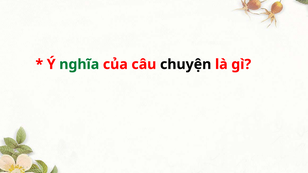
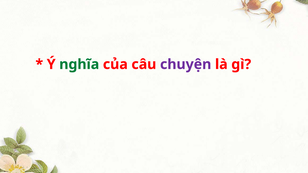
chuyện colour: black -> purple
